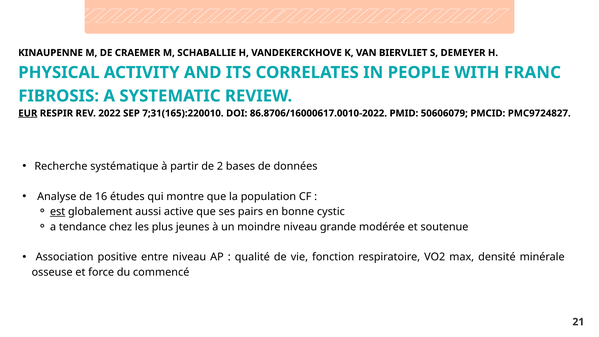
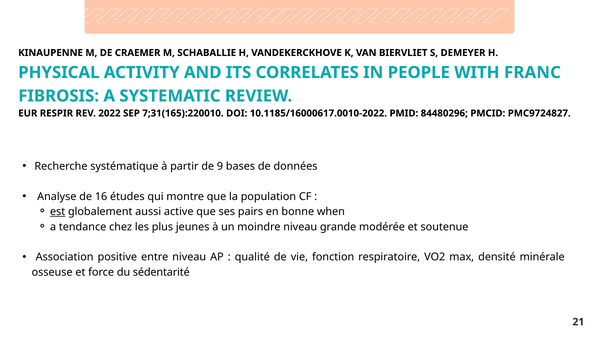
EUR underline: present -> none
86.8706/16000617.0010-2022: 86.8706/16000617.0010-2022 -> 10.1185/16000617.0010-2022
50606079: 50606079 -> 84480296
2: 2 -> 9
cystic: cystic -> when
commencé: commencé -> sédentarité
